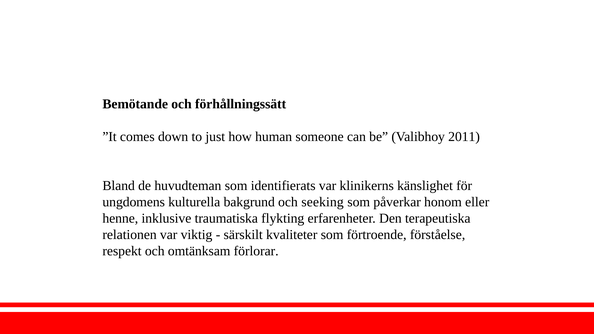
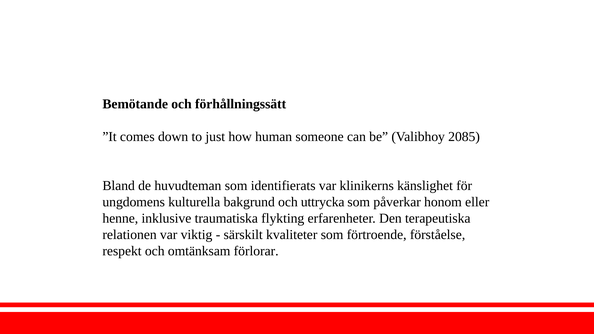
2011: 2011 -> 2085
seeking: seeking -> uttrycka
